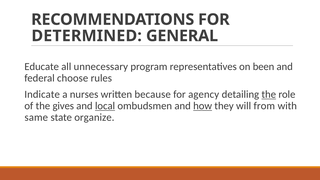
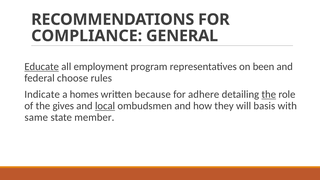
DETERMINED: DETERMINED -> COMPLIANCE
Educate underline: none -> present
unnecessary: unnecessary -> employment
nurses: nurses -> homes
agency: agency -> adhere
how underline: present -> none
from: from -> basis
organize: organize -> member
